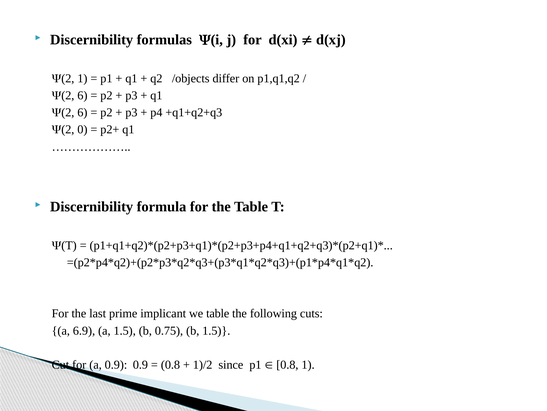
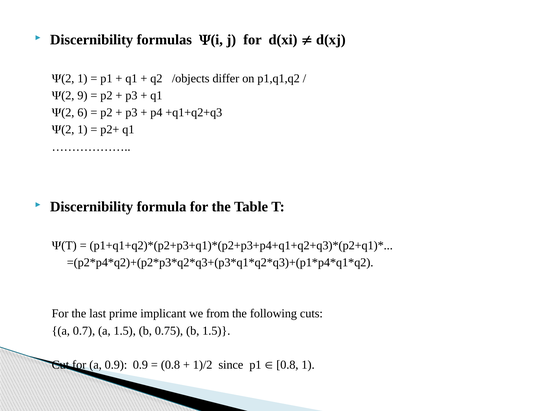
6 at (82, 95): 6 -> 9
0 at (82, 129): 0 -> 1
we table: table -> from
6.9: 6.9 -> 0.7
